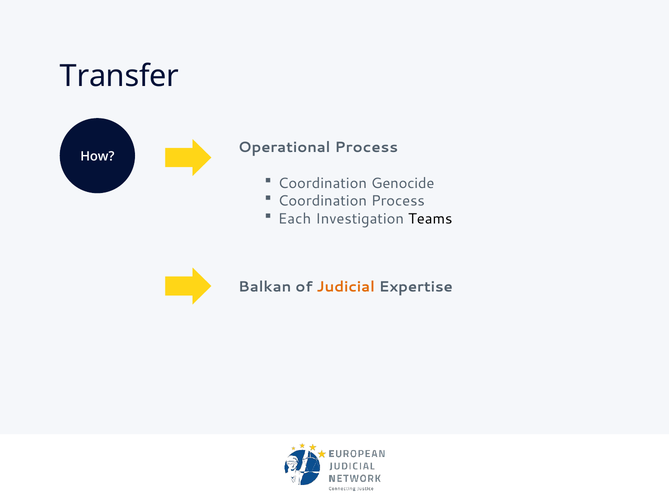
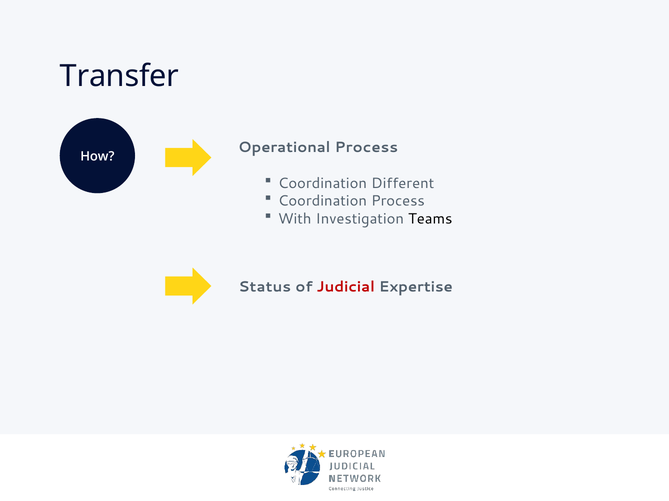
Genocide: Genocide -> Different
Each: Each -> With
Balkan: Balkan -> Status
Judicial colour: orange -> red
